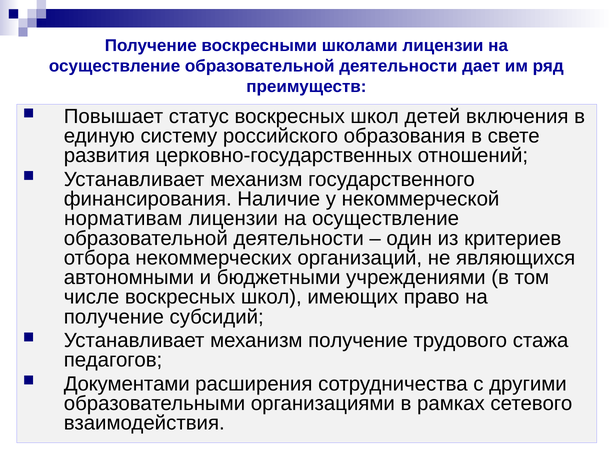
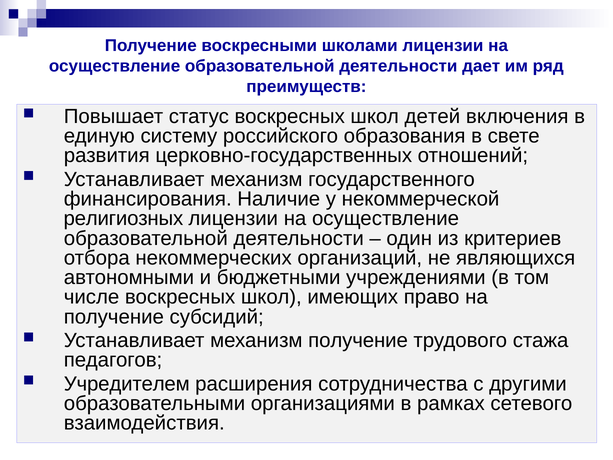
нормативам: нормативам -> религиозных
Документами: Документами -> Учредителем
